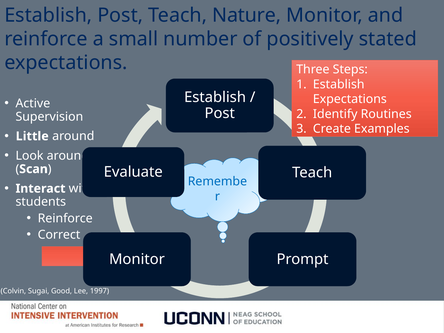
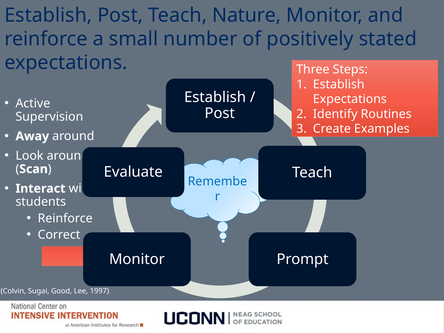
Little: Little -> Away
